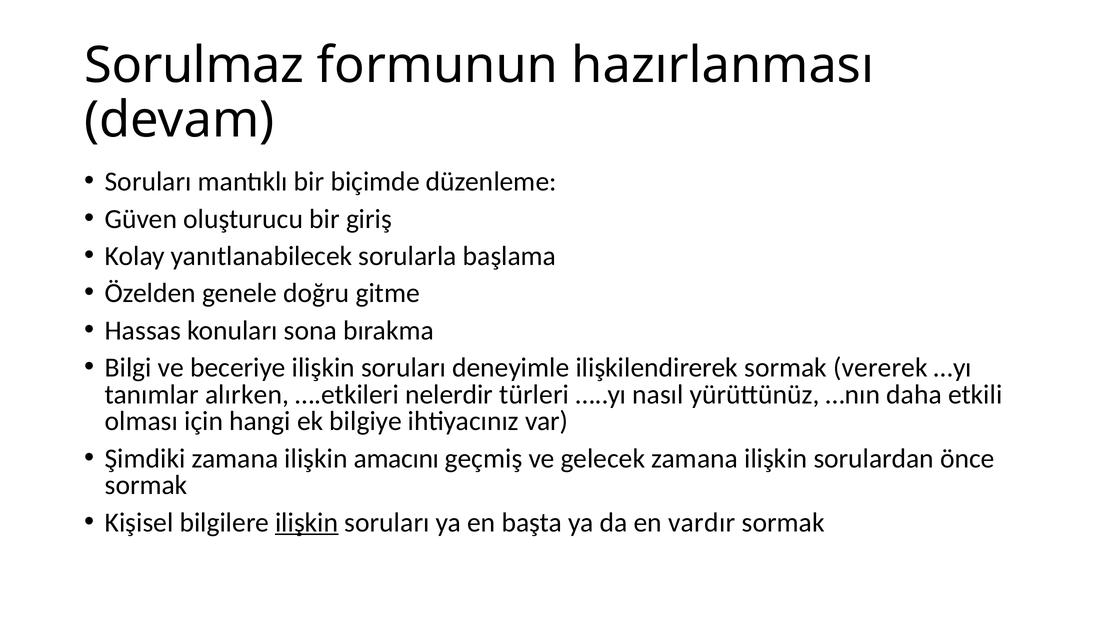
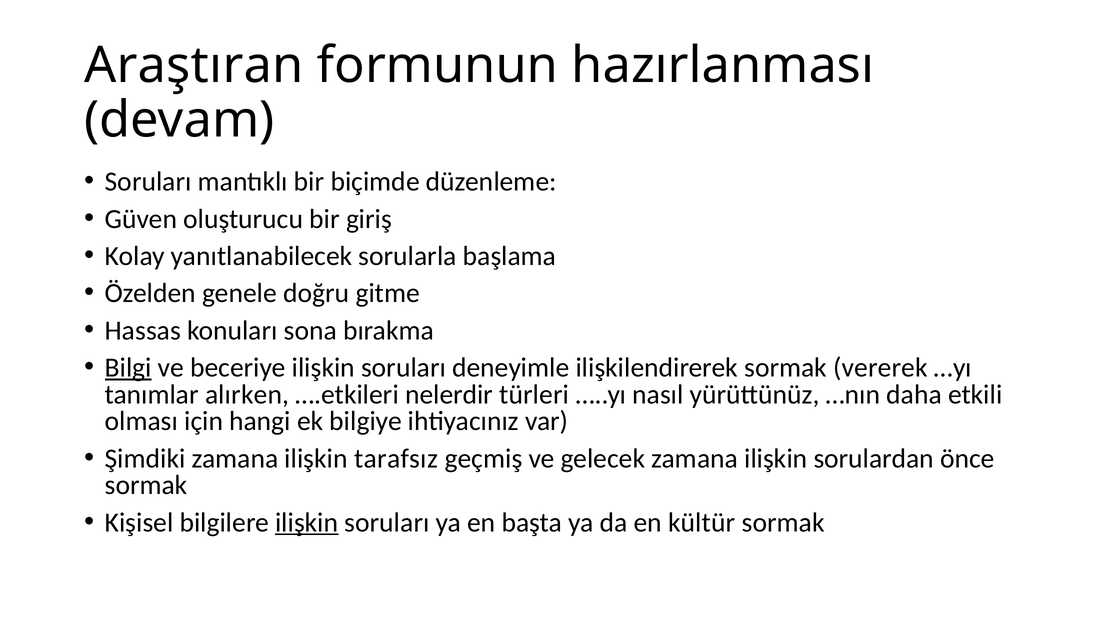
Sorulmaz: Sorulmaz -> Araştıran
Bilgi underline: none -> present
amacını: amacını -> tarafsız
vardır: vardır -> kültür
